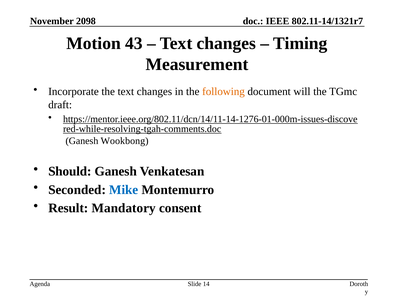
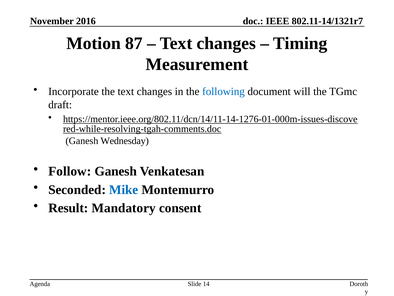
2098: 2098 -> 2016
43: 43 -> 87
following colour: orange -> blue
Wookbong: Wookbong -> Wednesday
Should: Should -> Follow
